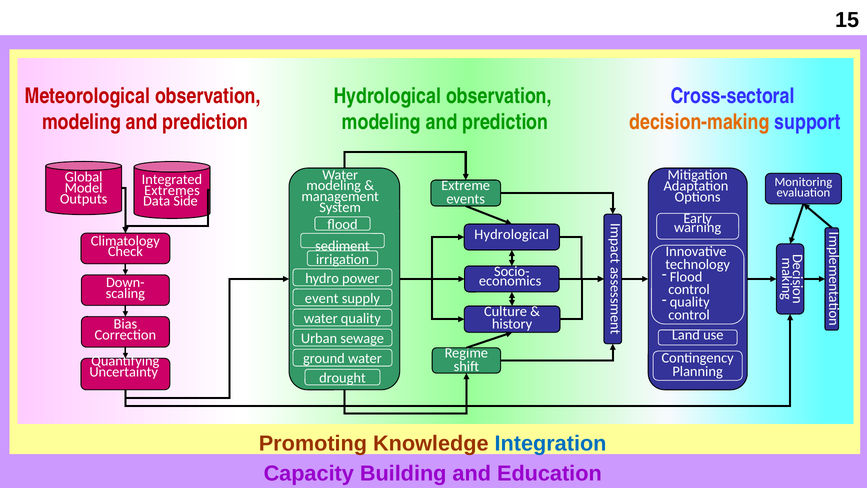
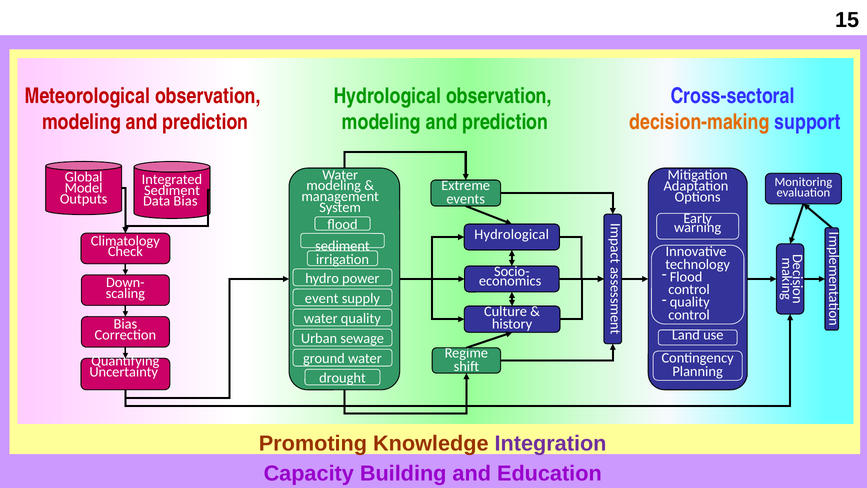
Extremes at (172, 190): Extremes -> Sediment
Data Side: Side -> Bias
Integration colour: blue -> purple
